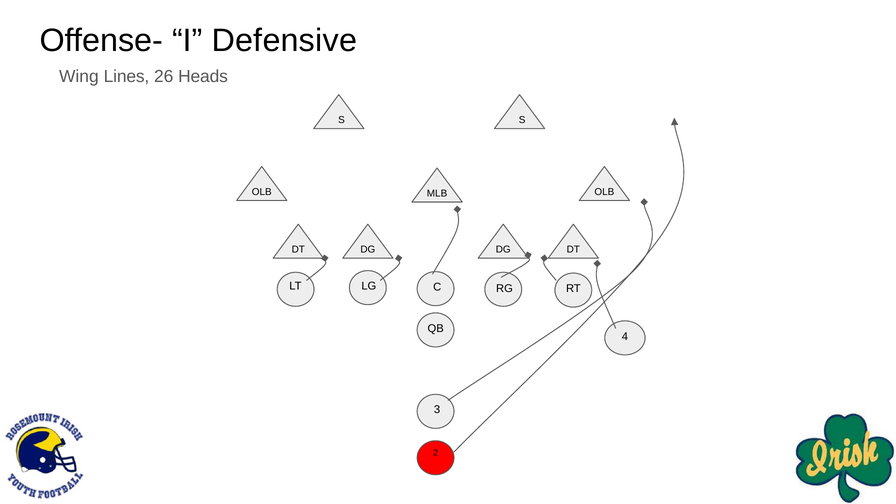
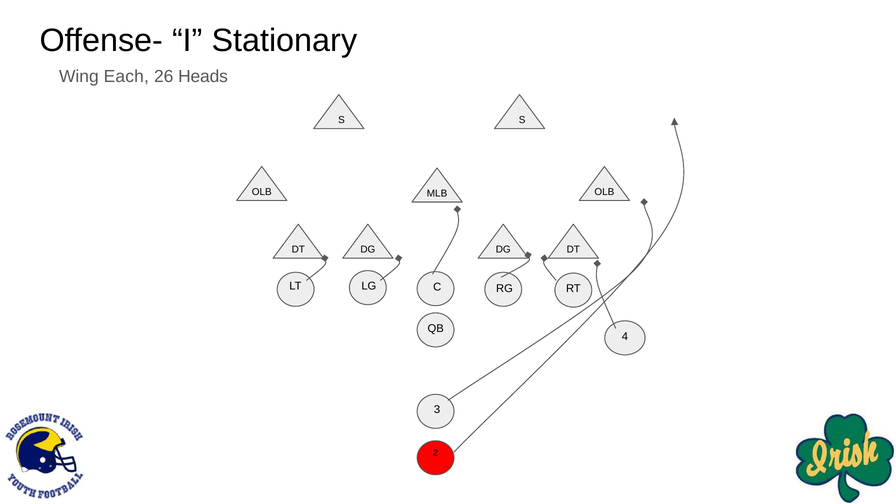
Defensive: Defensive -> Stationary
Lines: Lines -> Each
